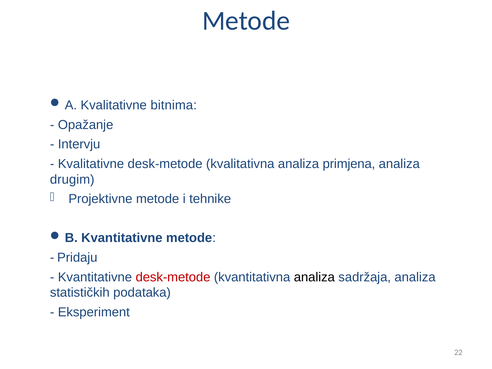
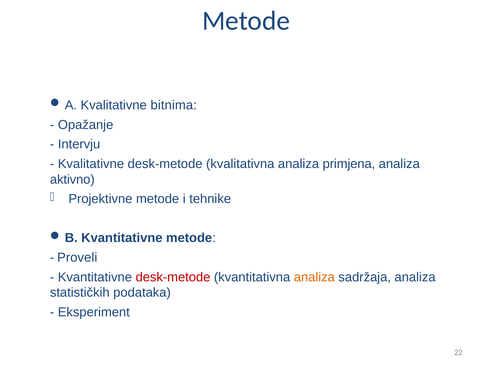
drugim: drugim -> aktivno
Pridaju: Pridaju -> Proveli
analiza at (314, 277) colour: black -> orange
